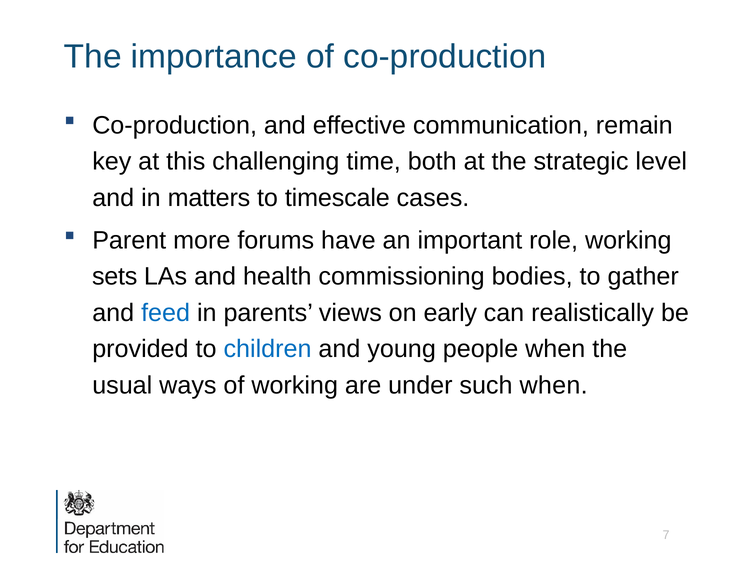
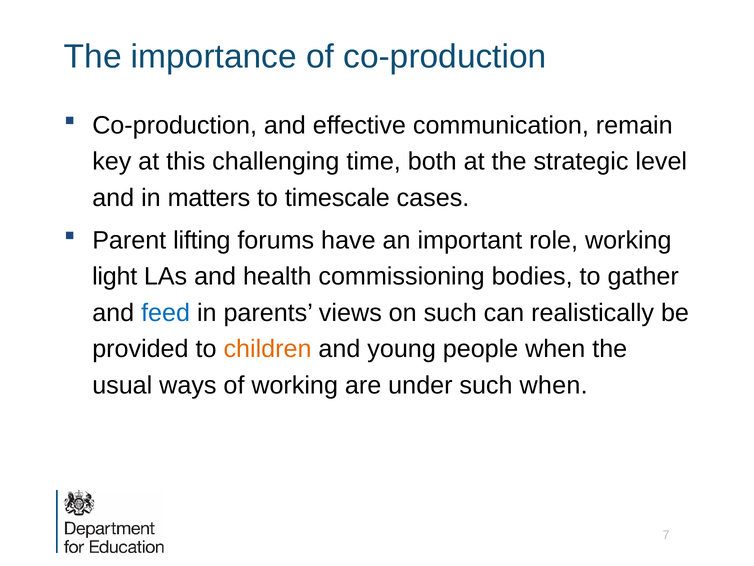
more: more -> lifting
sets: sets -> light
on early: early -> such
children colour: blue -> orange
